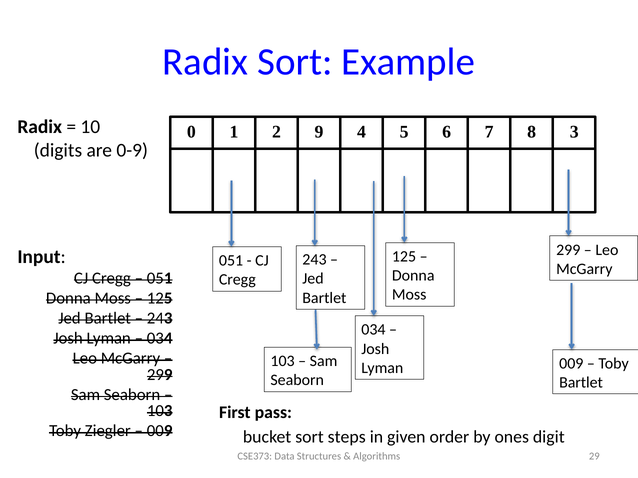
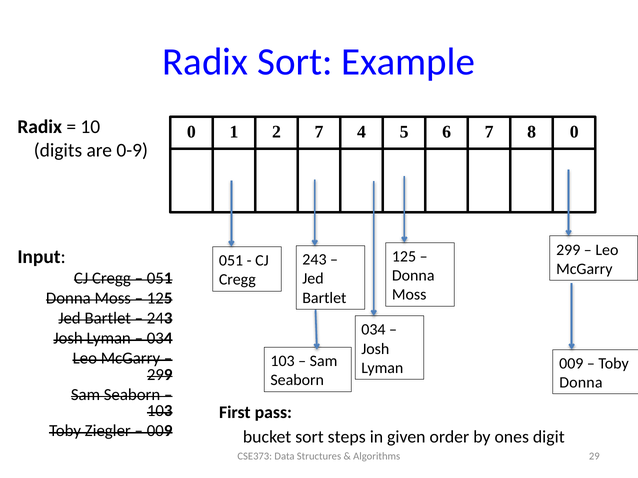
2 9: 9 -> 7
8 3: 3 -> 0
Bartlet at (581, 383): Bartlet -> Donna
